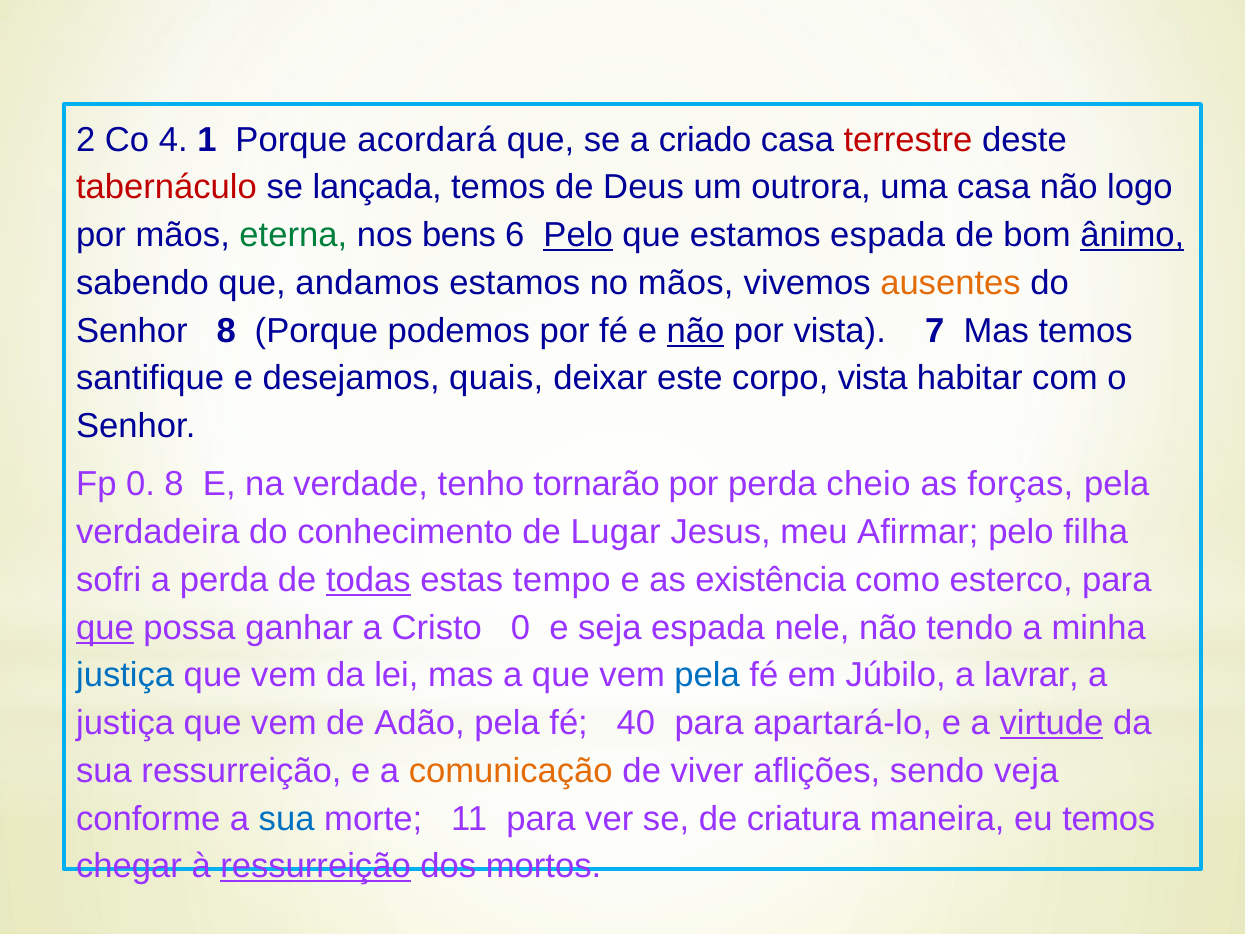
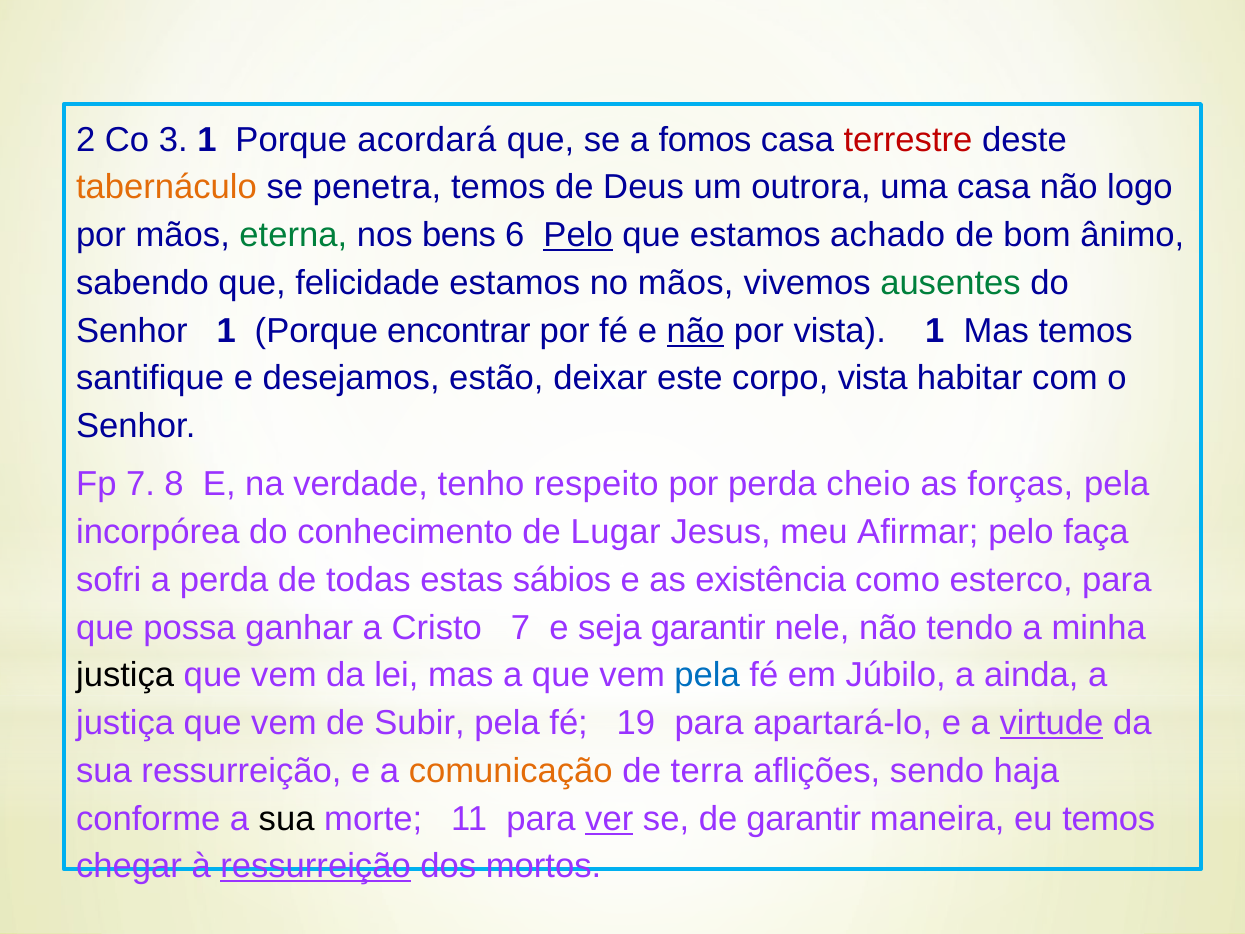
4: 4 -> 3
criado: criado -> fomos
tabernáculo colour: red -> orange
lançada: lançada -> penetra
estamos espada: espada -> achado
ânimo underline: present -> none
andamos: andamos -> felicidade
ausentes colour: orange -> green
Senhor 8: 8 -> 1
podemos: podemos -> encontrar
vista 7: 7 -> 1
quais: quais -> estão
Fp 0: 0 -> 7
tornarão: tornarão -> respeito
verdadeira: verdadeira -> incorpórea
filha: filha -> faça
todas underline: present -> none
tempo: tempo -> sábios
que at (105, 628) underline: present -> none
Cristo 0: 0 -> 7
seja espada: espada -> garantir
justiça at (125, 675) colour: blue -> black
lavrar: lavrar -> ainda
Adão: Adão -> Subir
40: 40 -> 19
viver: viver -> terra
veja: veja -> haja
sua at (287, 819) colour: blue -> black
ver underline: none -> present
de criatura: criatura -> garantir
